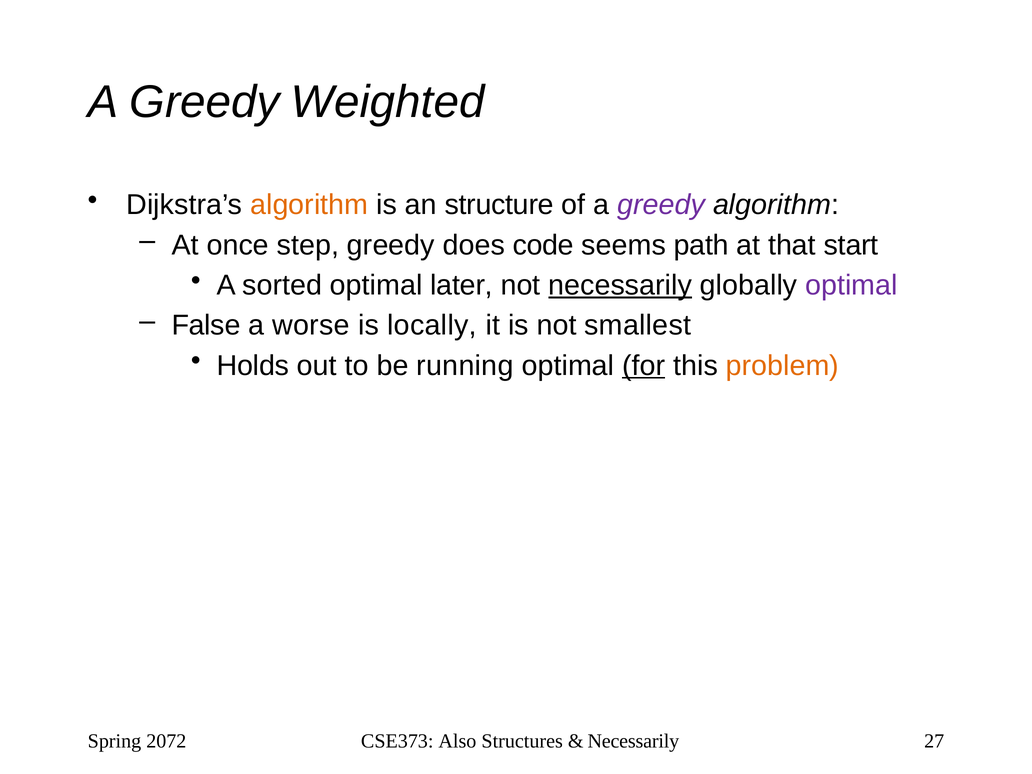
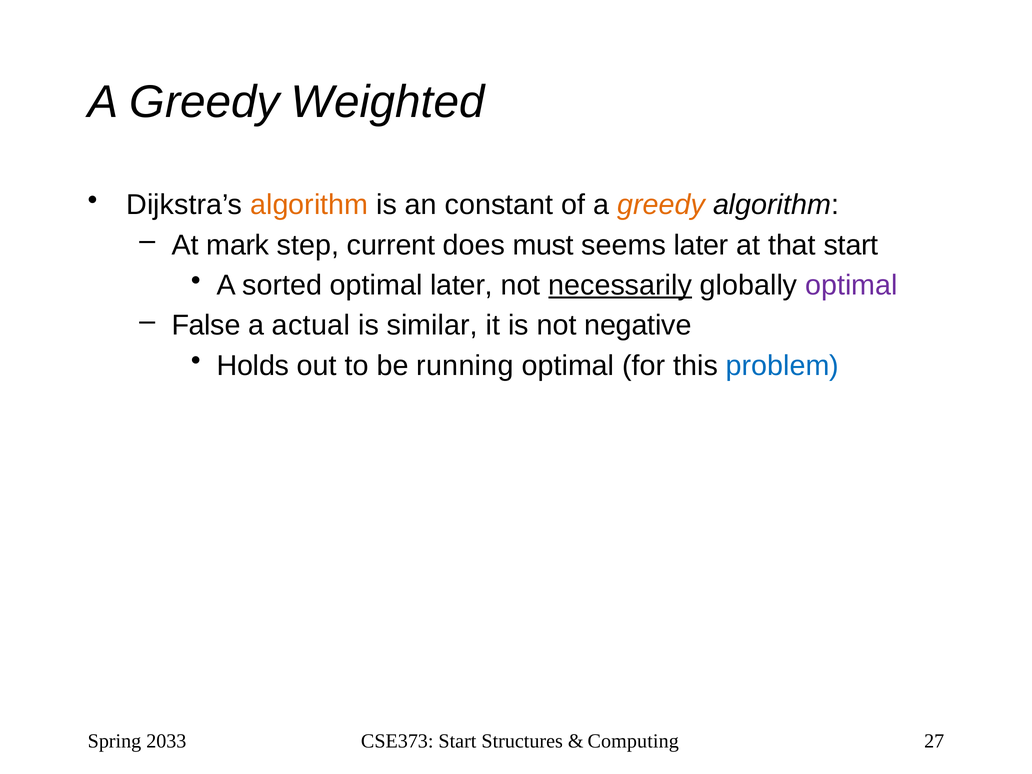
structure: structure -> constant
greedy at (661, 205) colour: purple -> orange
once: once -> mark
step greedy: greedy -> current
code: code -> must
seems path: path -> later
worse: worse -> actual
locally: locally -> similar
smallest: smallest -> negative
for underline: present -> none
problem colour: orange -> blue
2072: 2072 -> 2033
CSE373 Also: Also -> Start
Necessarily at (633, 741): Necessarily -> Computing
